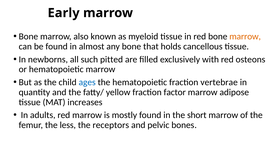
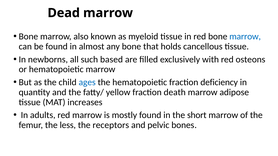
Early: Early -> Dead
marrow at (245, 37) colour: orange -> blue
pitted: pitted -> based
vertebrae: vertebrae -> deficiency
factor: factor -> death
